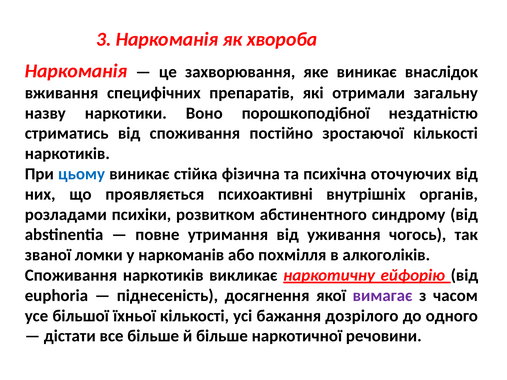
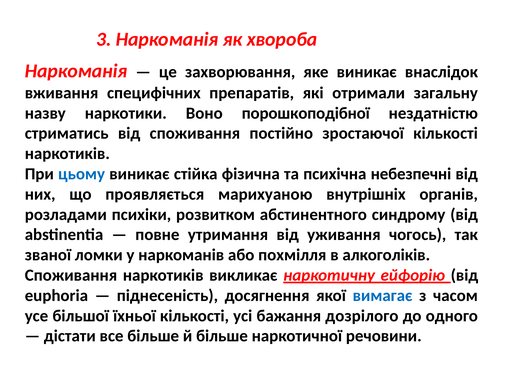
оточуючих: оточуючих -> небезпечні
психоактивні: психоактивні -> марихуаною
вимагає colour: purple -> blue
